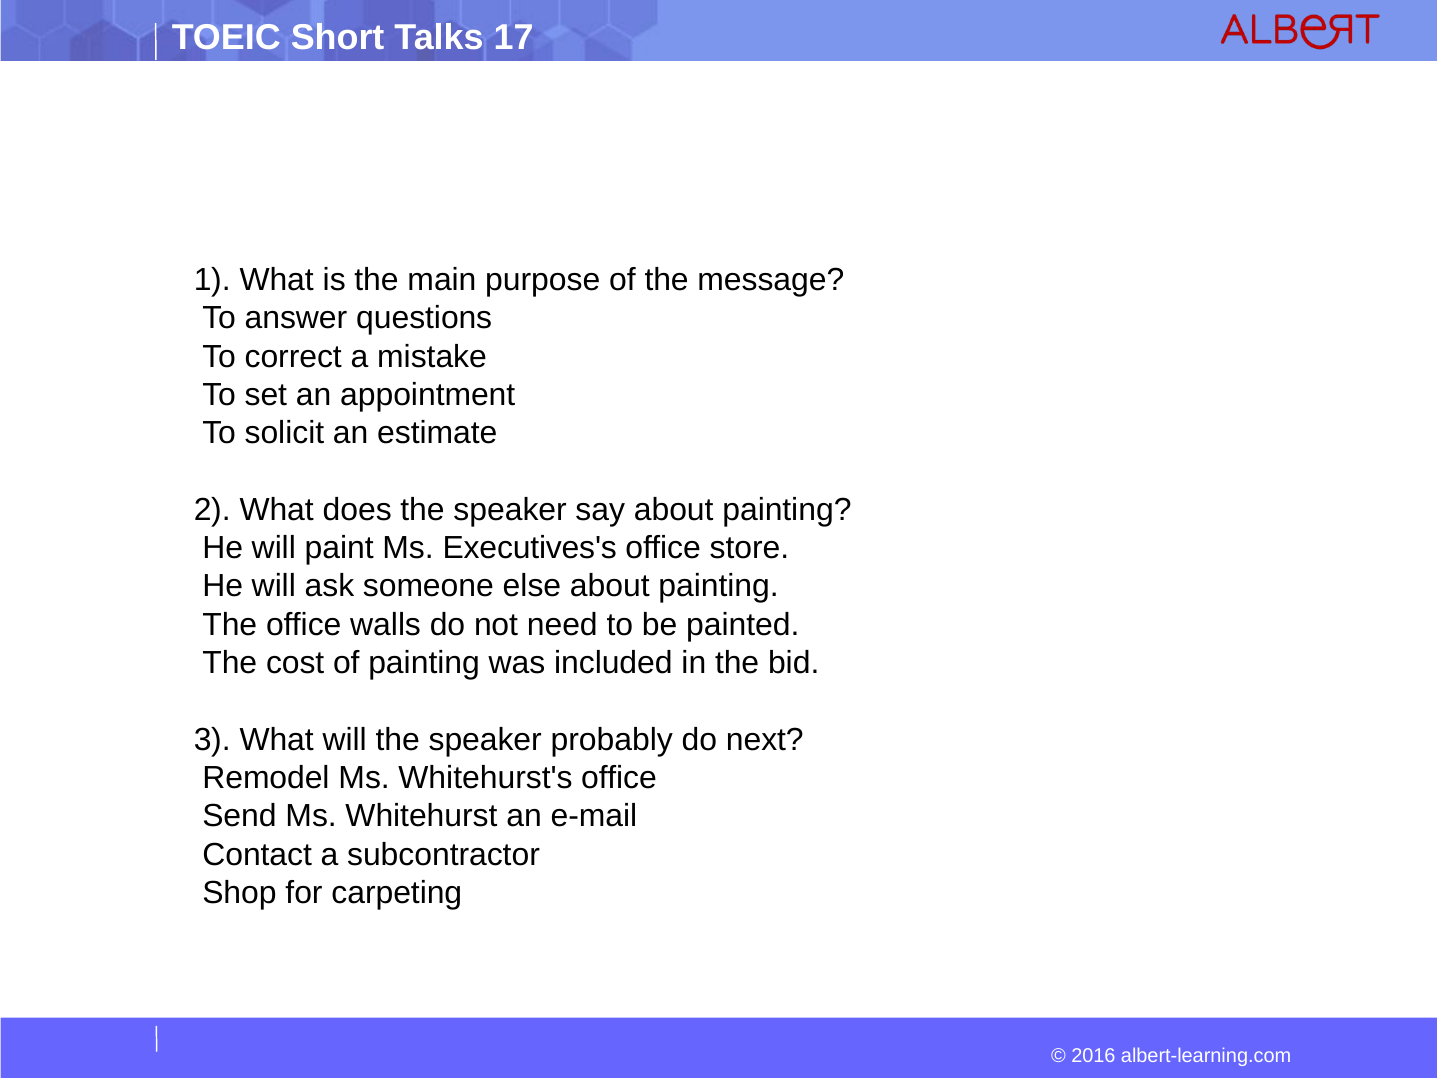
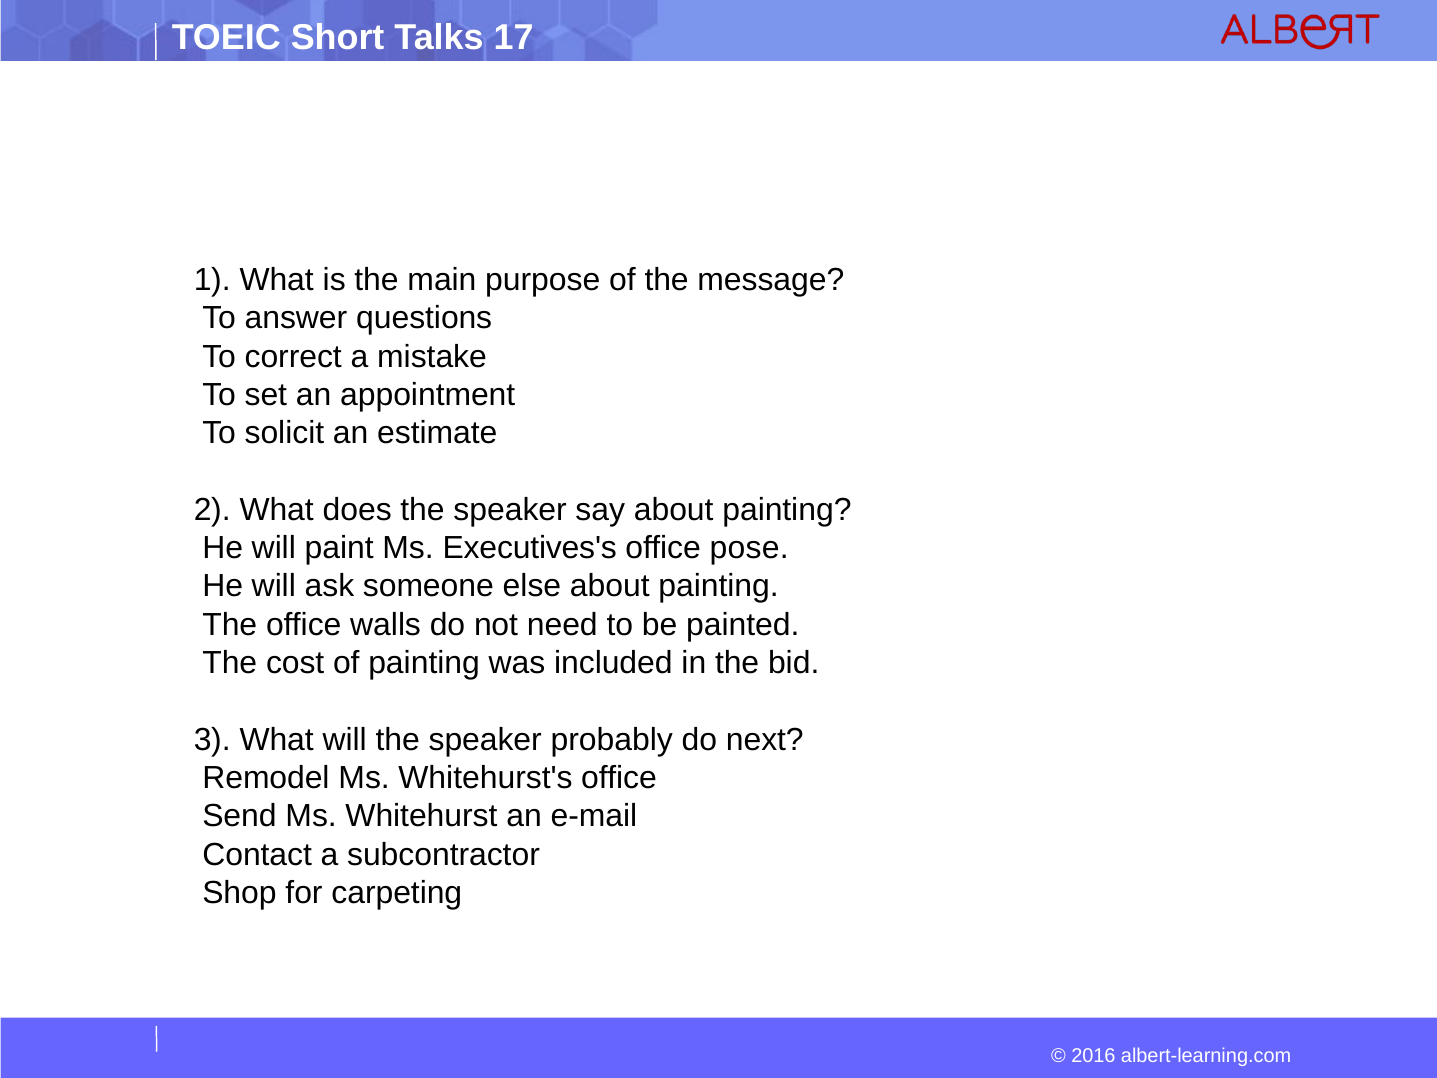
store: store -> pose
